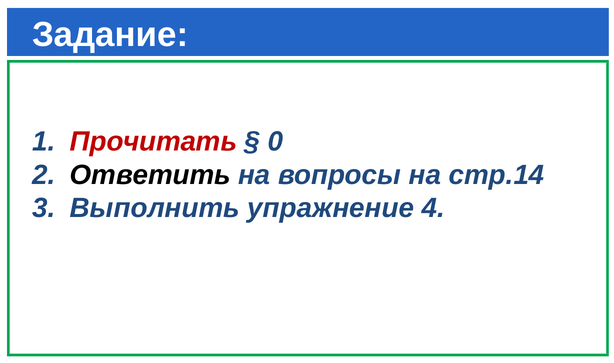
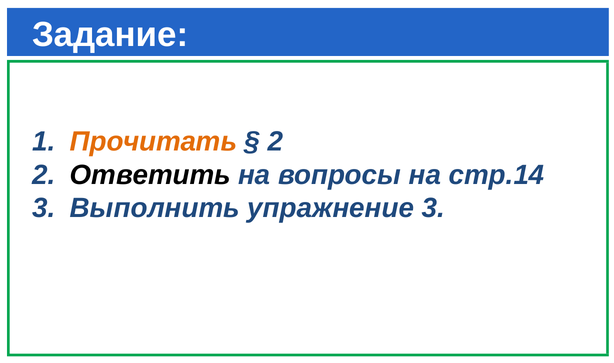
Прочитать colour: red -> orange
0 at (275, 141): 0 -> 2
упражнение 4: 4 -> 3
